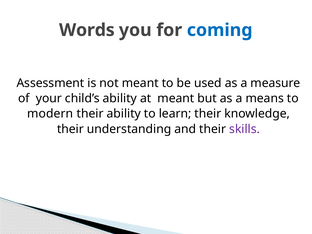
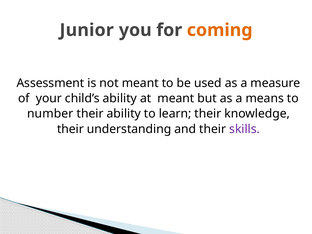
Words: Words -> Junior
coming colour: blue -> orange
modern: modern -> number
